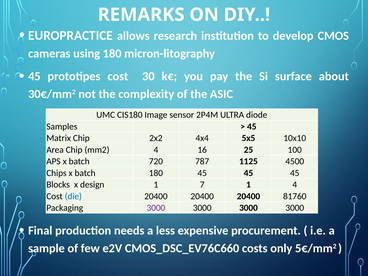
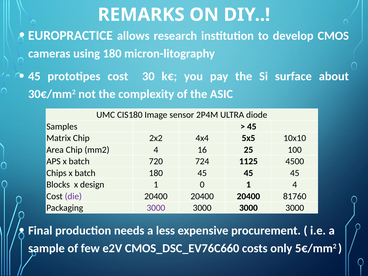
787: 787 -> 724
7: 7 -> 0
die colour: blue -> purple
